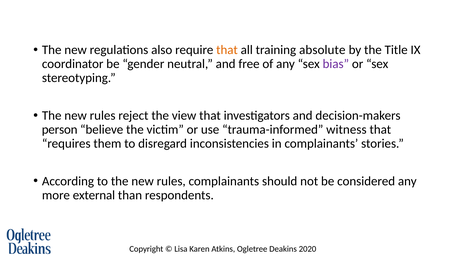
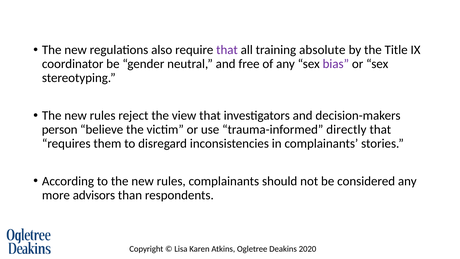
that at (227, 50) colour: orange -> purple
witness: witness -> directly
external: external -> advisors
